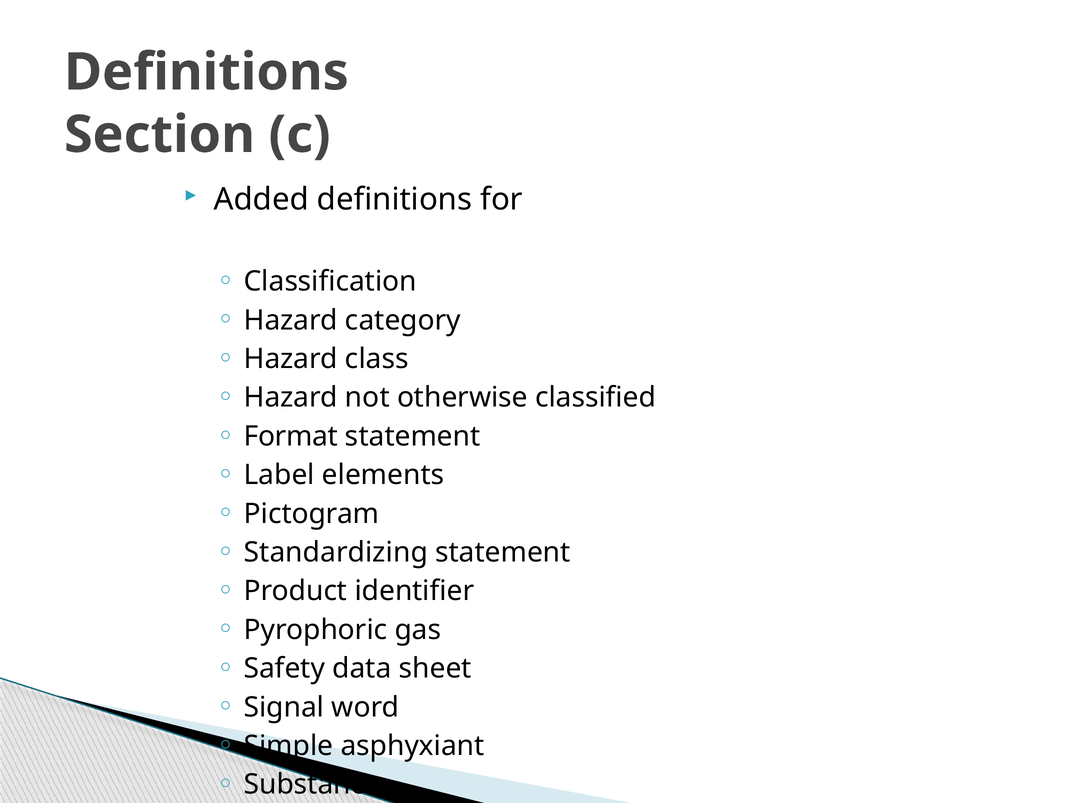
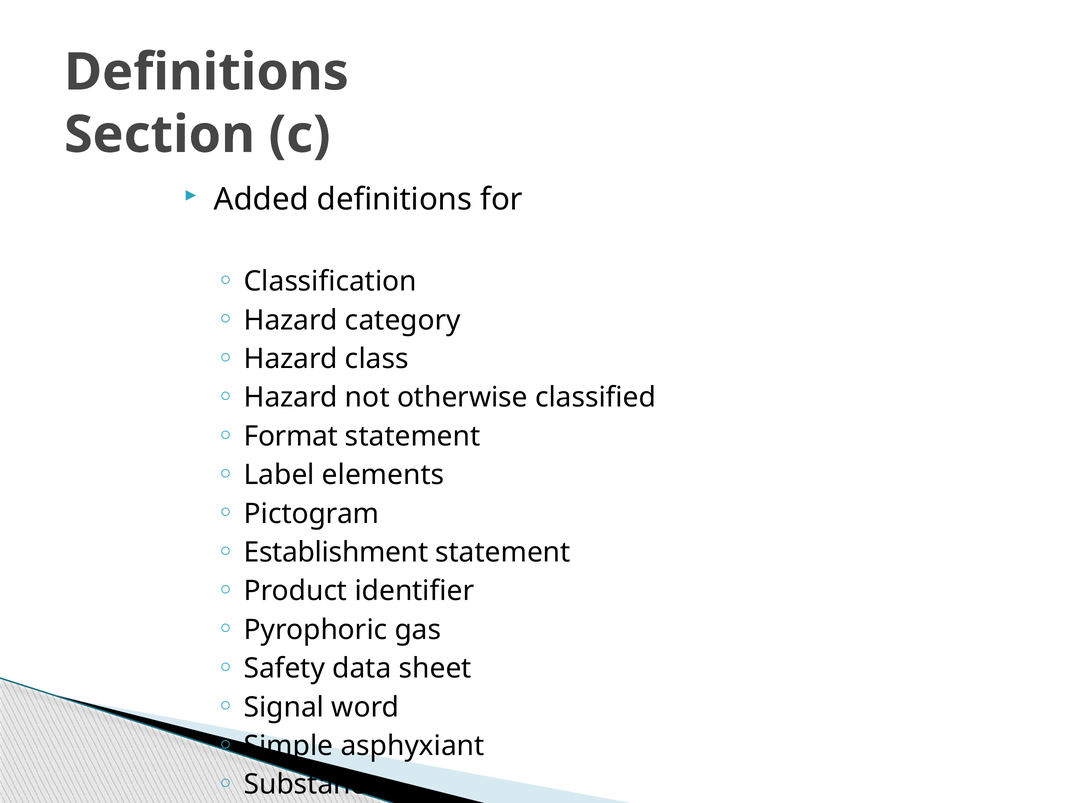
Standardizing: Standardizing -> Establishment
